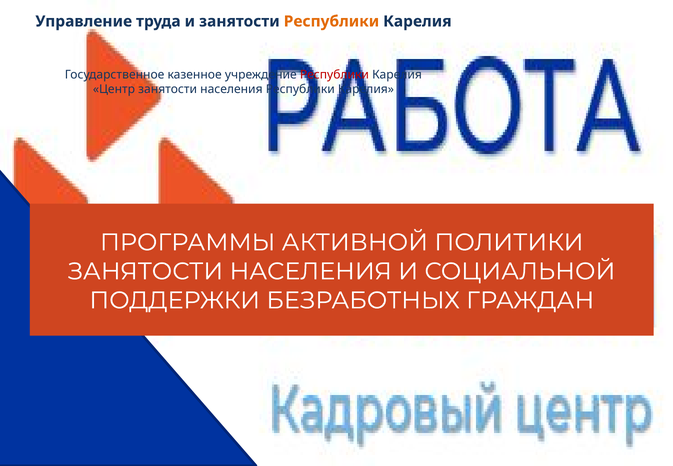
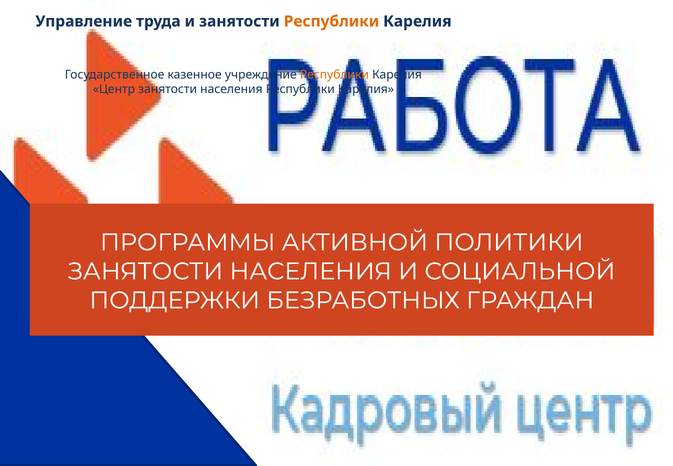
Республики at (334, 75) colour: red -> orange
